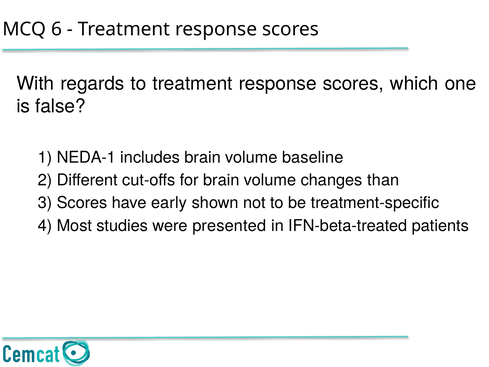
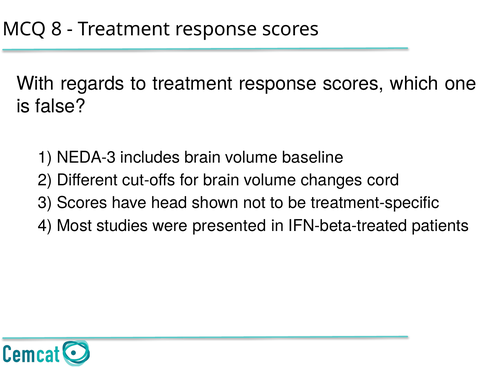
6: 6 -> 8
NEDA-1: NEDA-1 -> NEDA-3
than: than -> cord
early: early -> head
